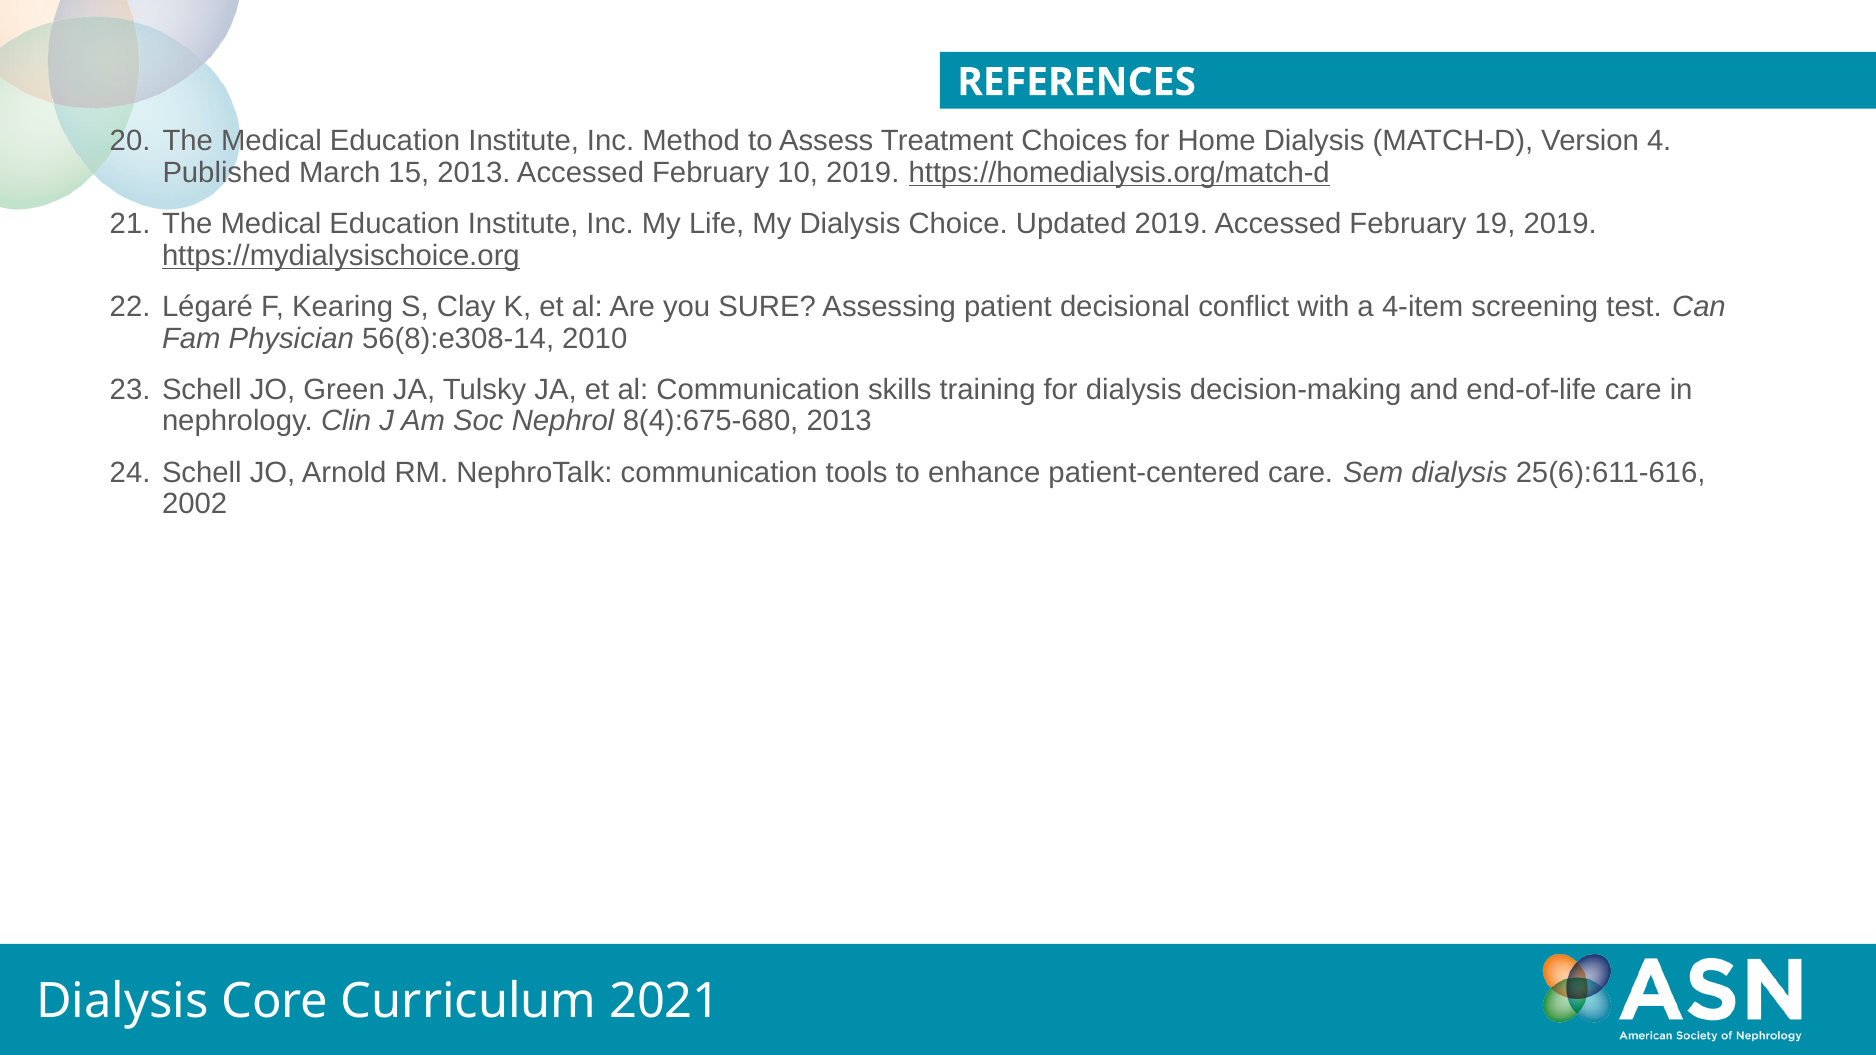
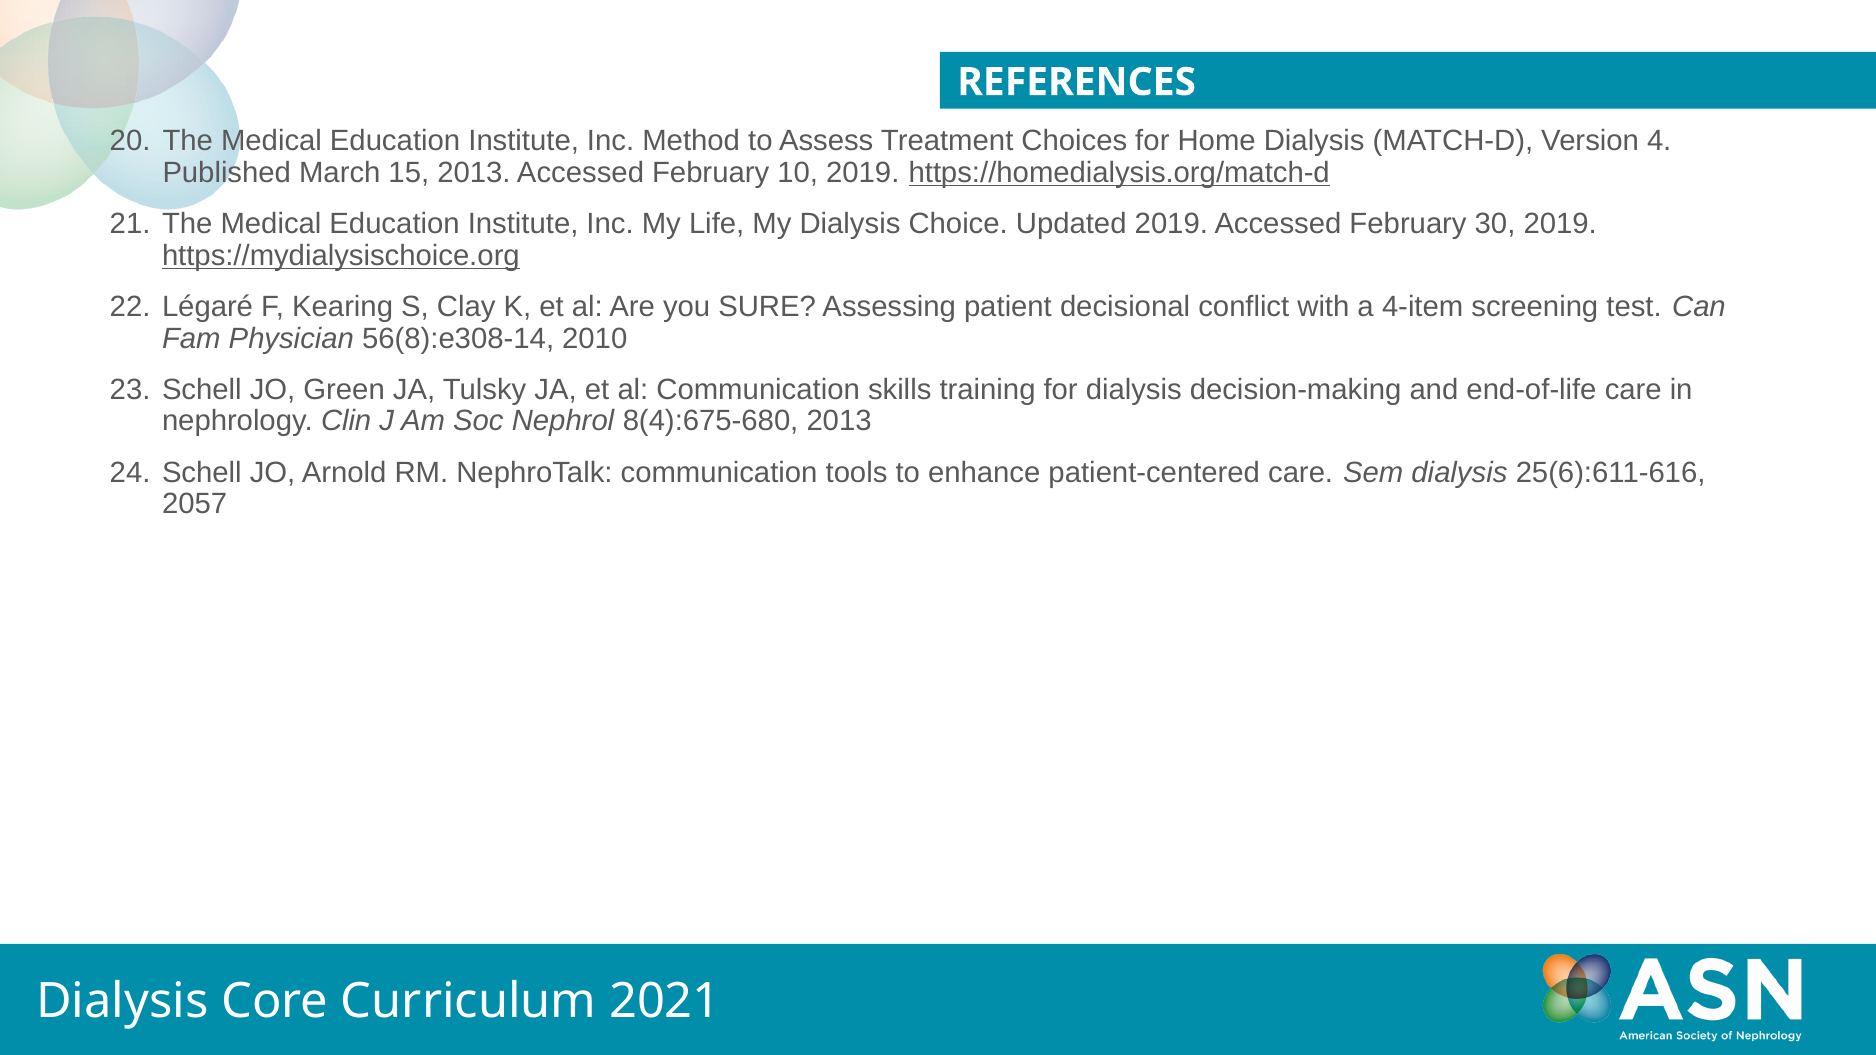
19: 19 -> 30
2002: 2002 -> 2057
